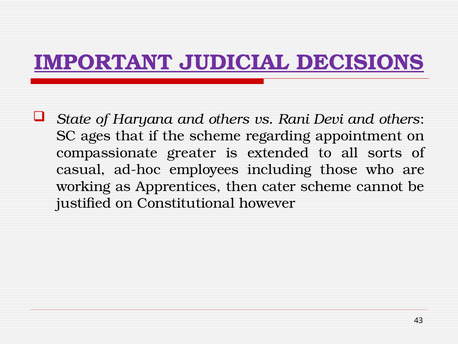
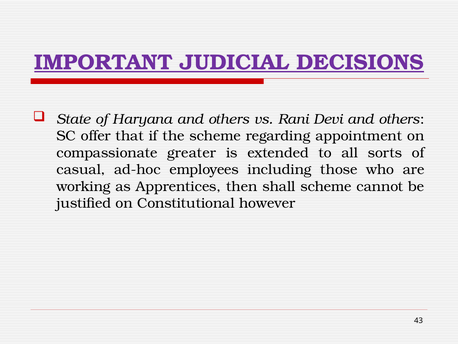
ages: ages -> offer
cater: cater -> shall
